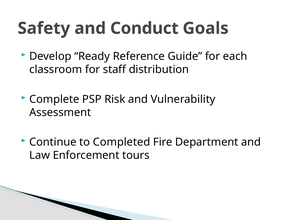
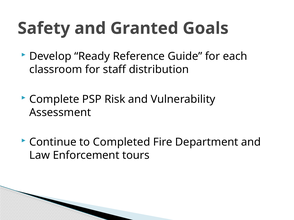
Conduct: Conduct -> Granted
